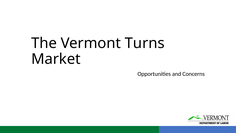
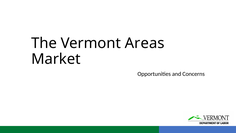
Turns: Turns -> Areas
